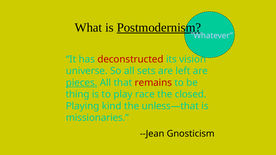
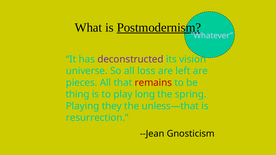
deconstructed colour: red -> purple
sets: sets -> loss
pieces underline: present -> none
race: race -> long
closed: closed -> spring
kind: kind -> they
missionaries: missionaries -> resurrection
